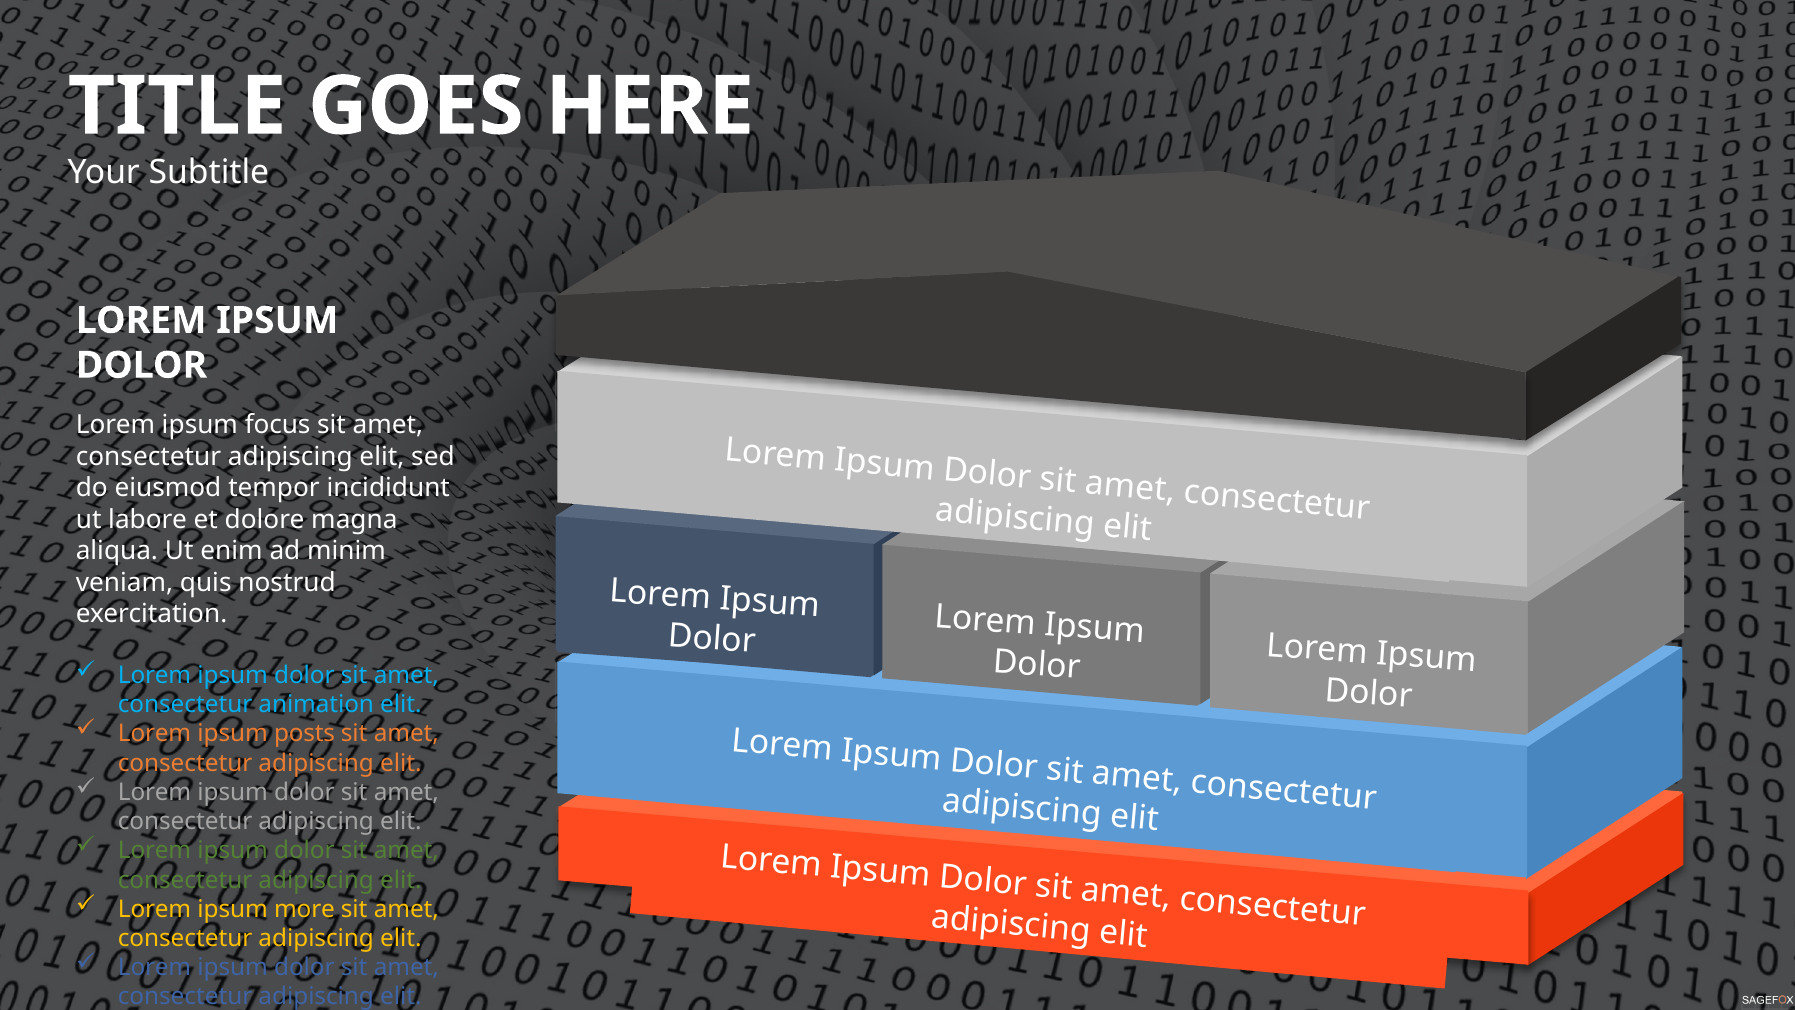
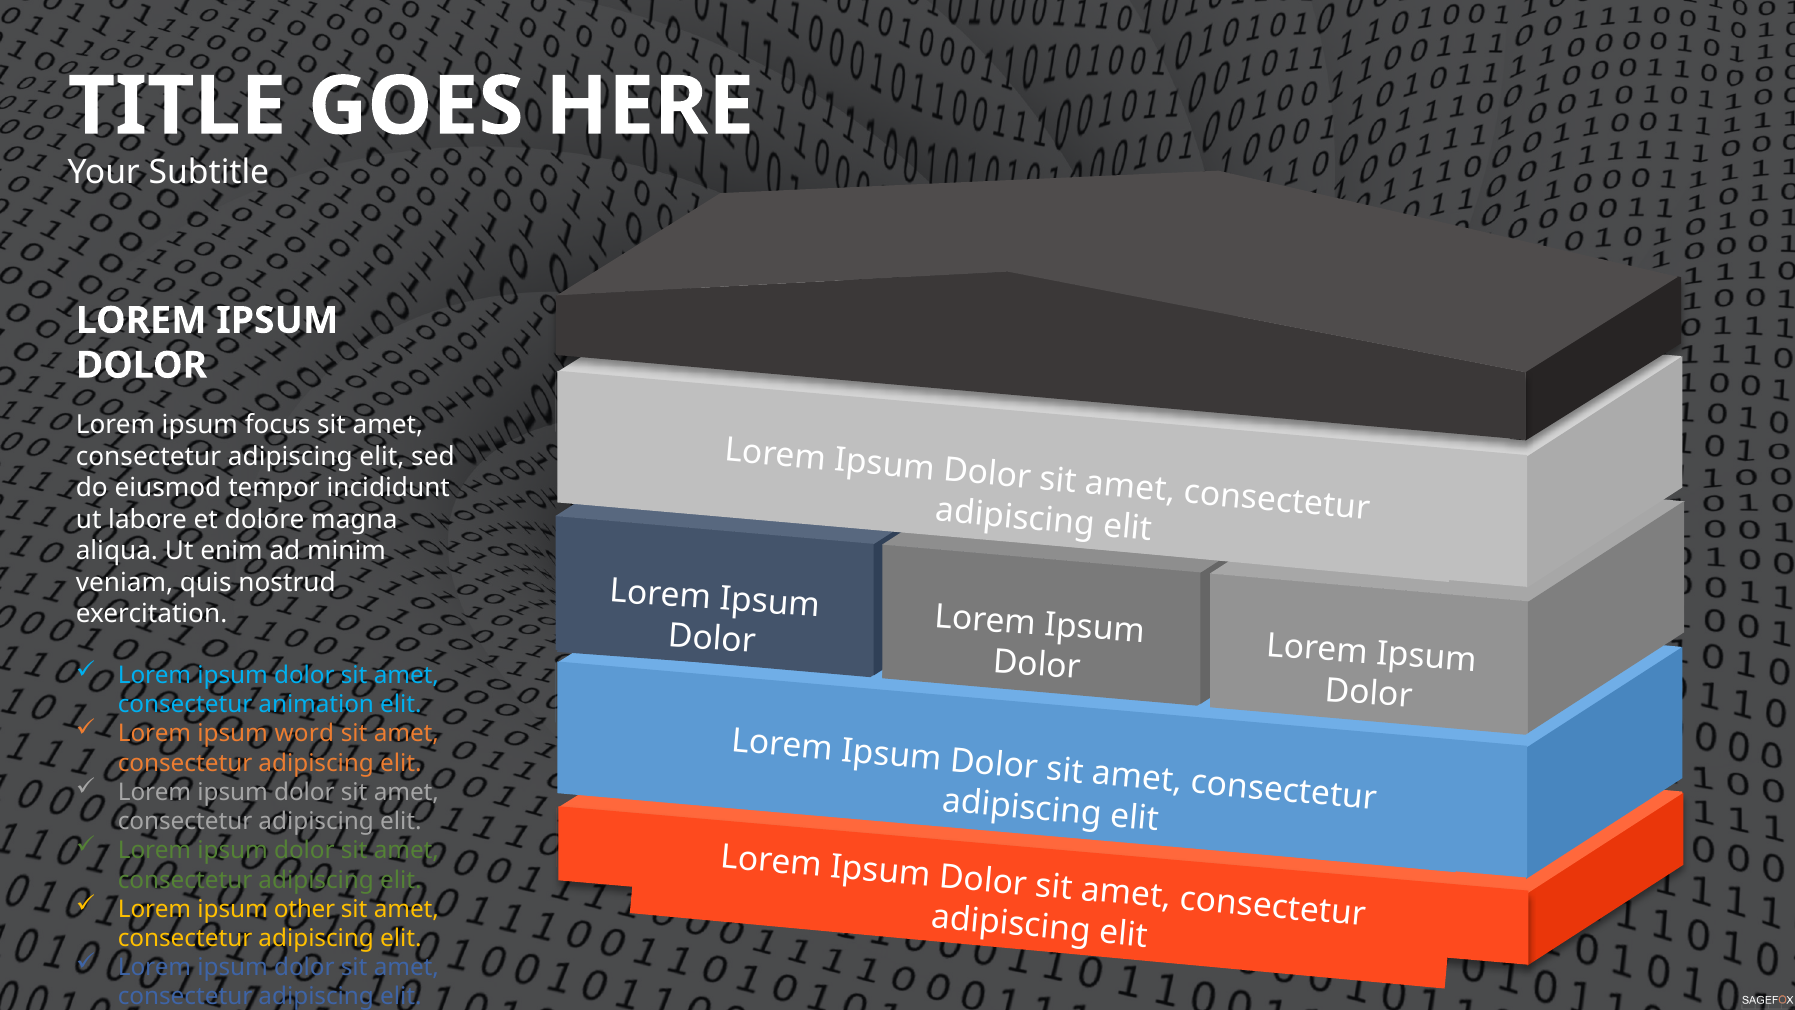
posts: posts -> word
more: more -> other
